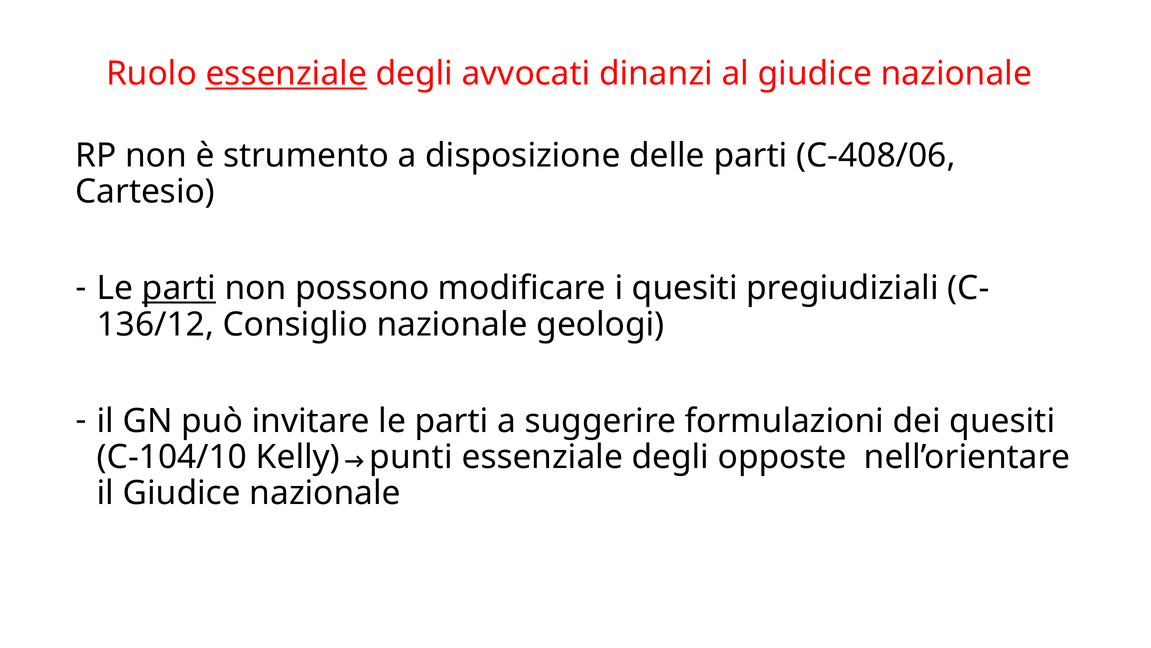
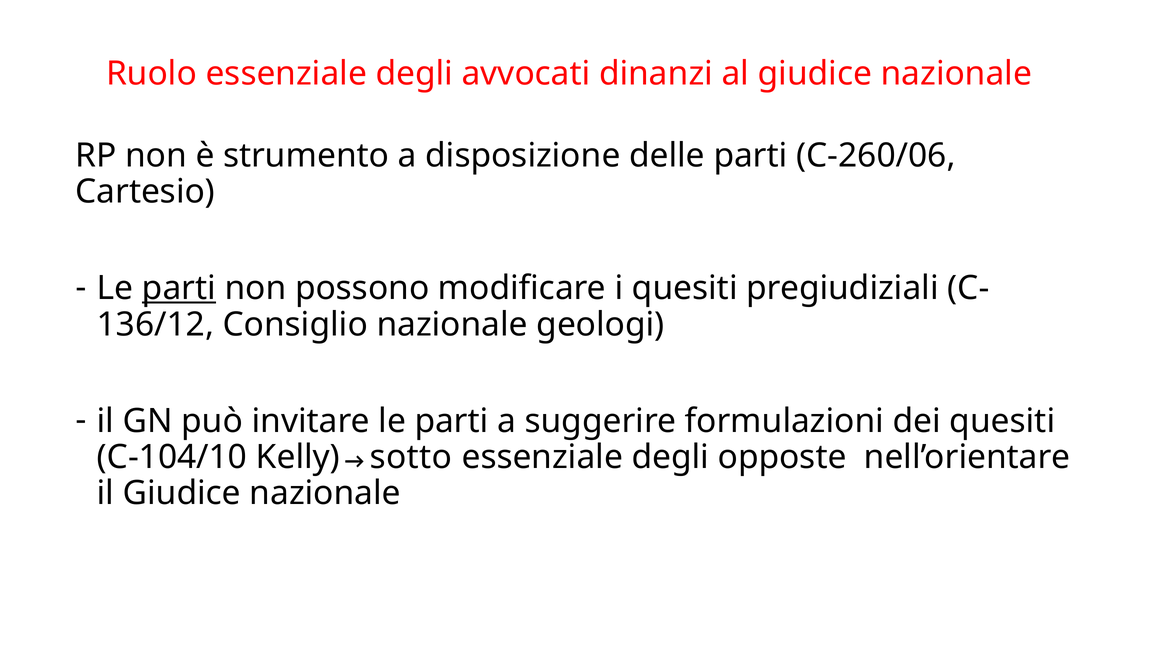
essenziale at (286, 74) underline: present -> none
C-408/06: C-408/06 -> C-260/06
punti: punti -> sotto
